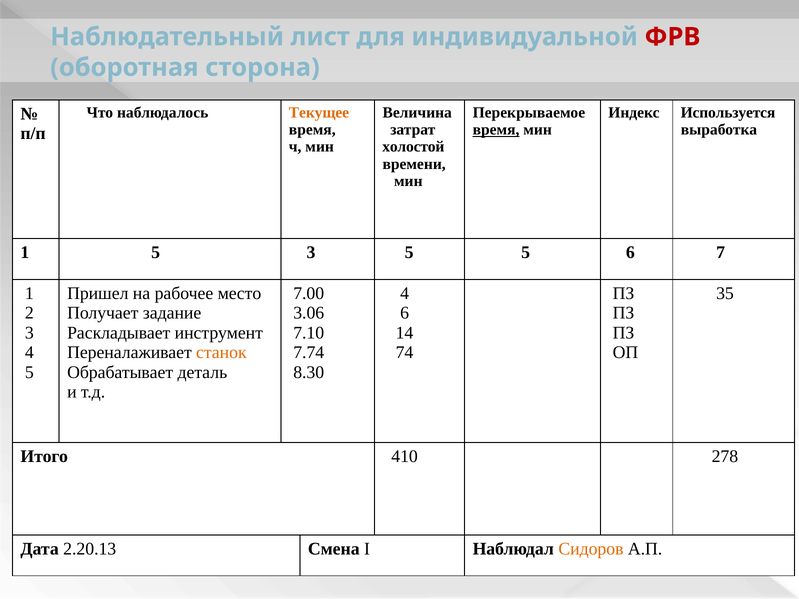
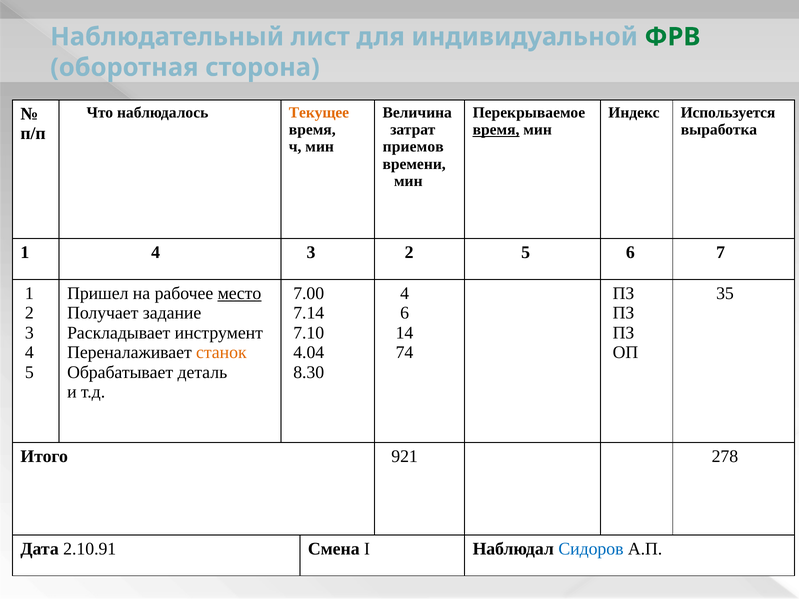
ФРВ colour: red -> green
холостой: холостой -> приемов
1 5: 5 -> 4
3 5: 5 -> 2
место underline: none -> present
3.06: 3.06 -> 7.14
7.74: 7.74 -> 4.04
410: 410 -> 921
2.20.13: 2.20.13 -> 2.10.91
Сидоров colour: orange -> blue
